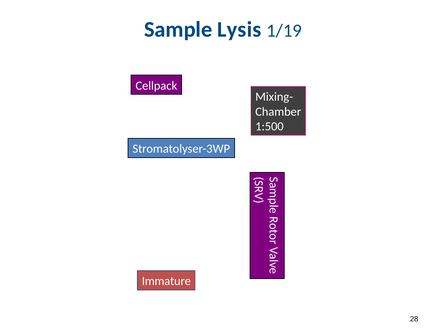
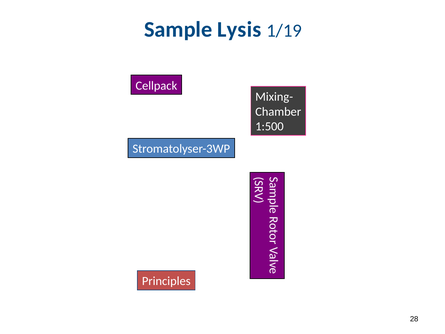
Immature: Immature -> Principles
